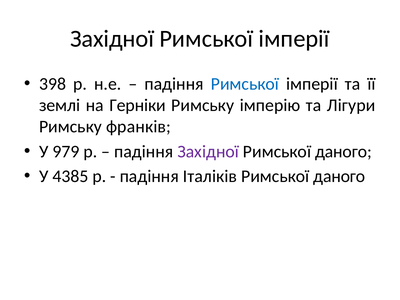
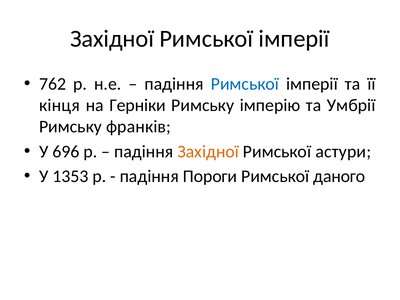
398: 398 -> 762
землі: землі -> кінця
Лігури: Лігури -> Умбрії
979: 979 -> 696
Західної at (208, 151) colour: purple -> orange
даного at (343, 151): даного -> астури
4385: 4385 -> 1353
Італіків: Італіків -> Пороги
